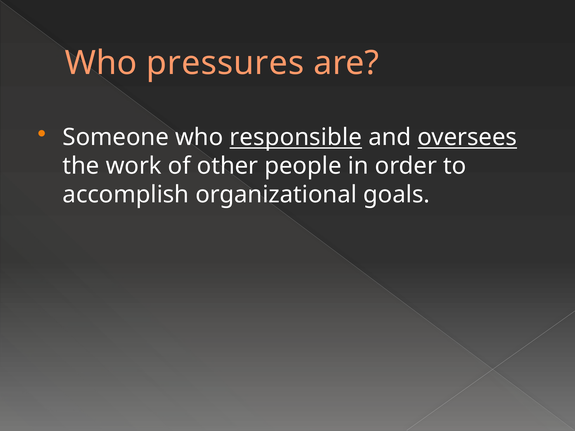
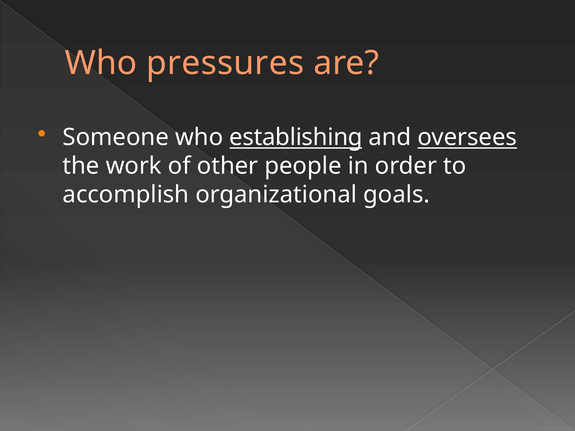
responsible: responsible -> establishing
